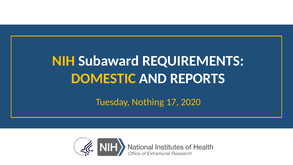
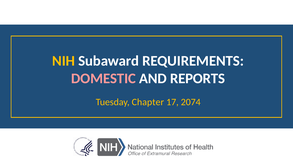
DOMESTIC colour: yellow -> pink
Nothing: Nothing -> Chapter
2020: 2020 -> 2074
